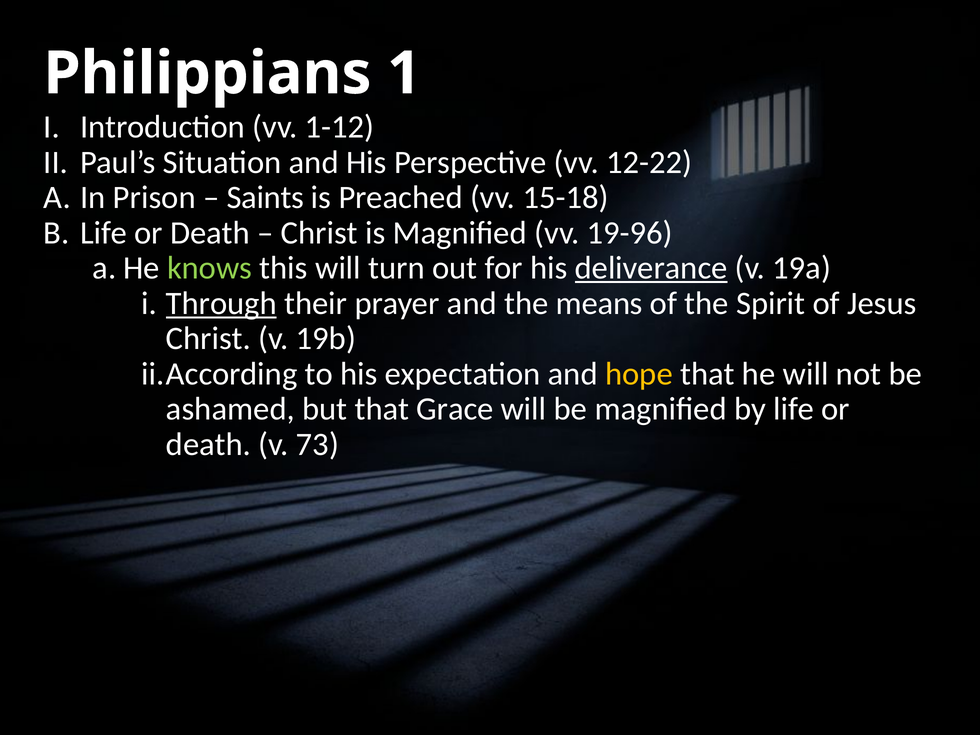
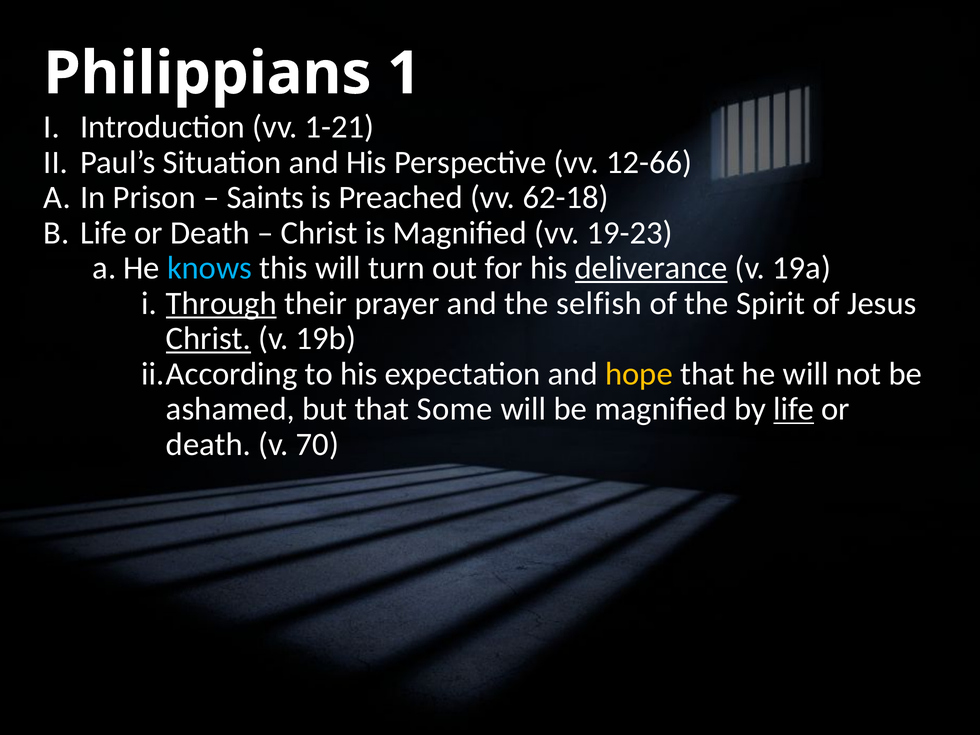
1-12: 1-12 -> 1-21
12-22: 12-22 -> 12-66
15-18: 15-18 -> 62-18
19-96: 19-96 -> 19-23
knows colour: light green -> light blue
means: means -> selfish
Christ at (208, 339) underline: none -> present
Grace: Grace -> Some
life at (794, 409) underline: none -> present
73: 73 -> 70
